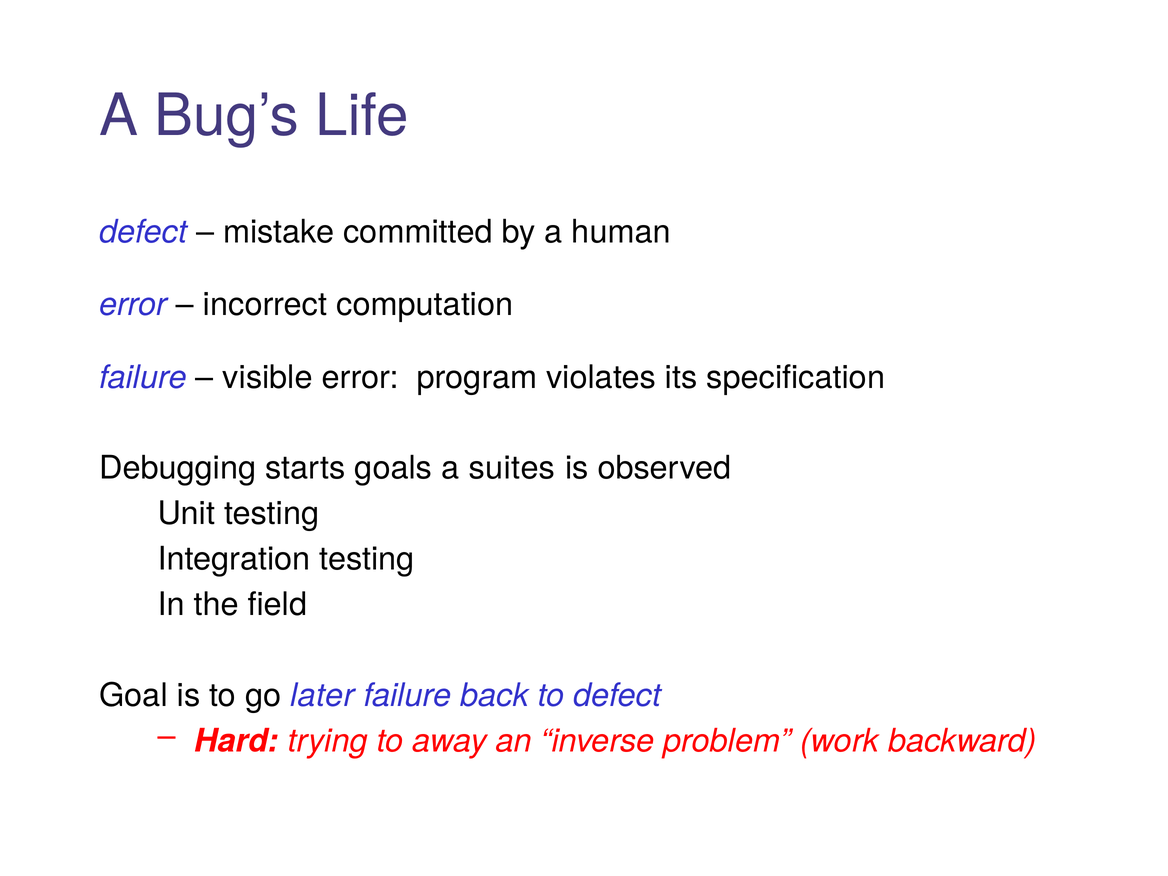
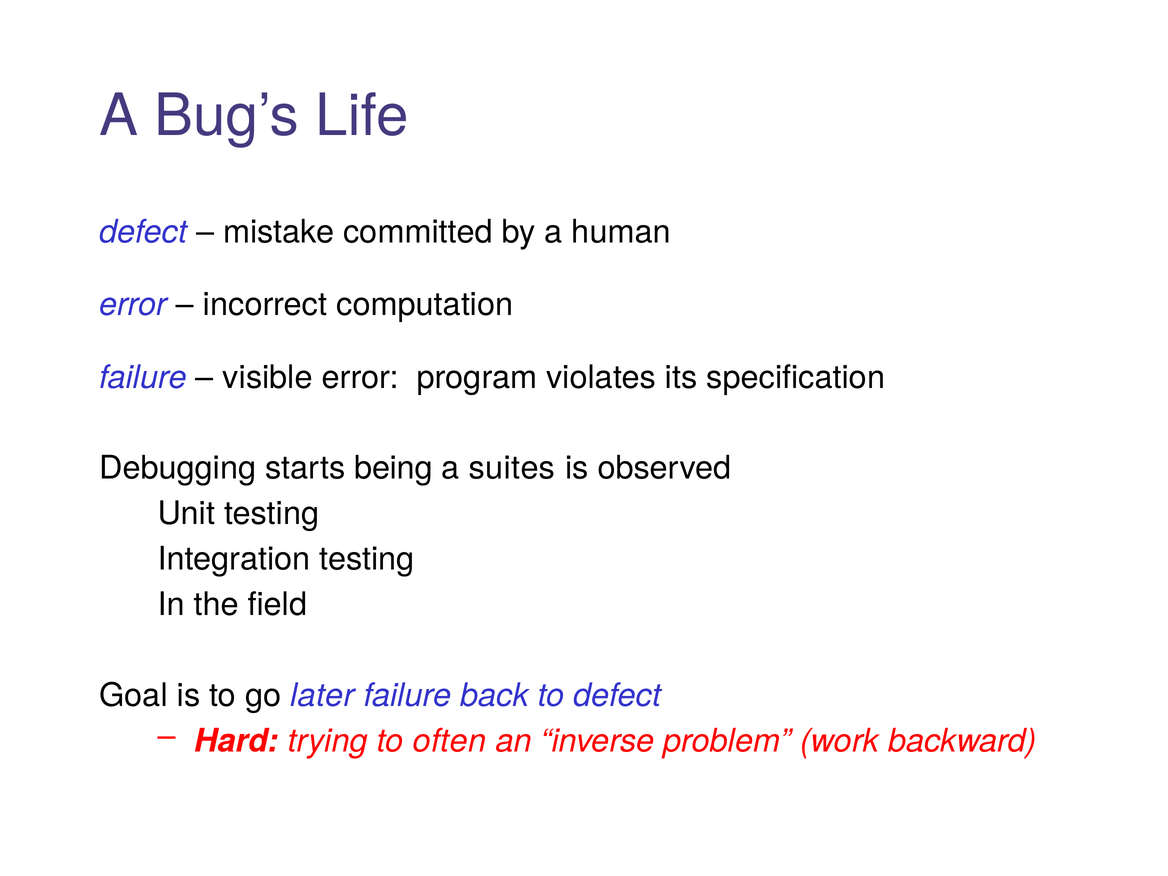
goals: goals -> being
away: away -> often
